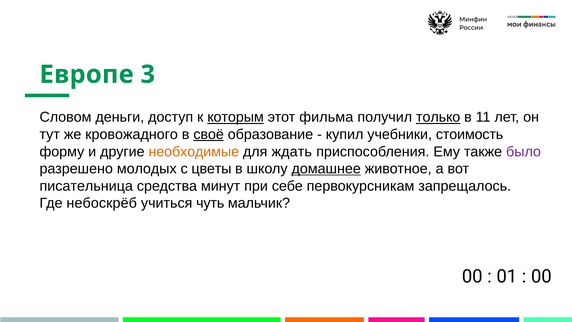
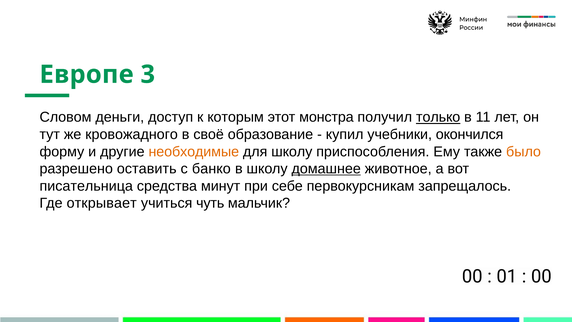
которым underline: present -> none
фильма: фильма -> монстра
своё underline: present -> none
стоимость: стоимость -> окончился
для ждать: ждать -> школу
было colour: purple -> orange
молодых: молодых -> оставить
цветы: цветы -> банко
небоскрёб: небоскрёб -> открывает
